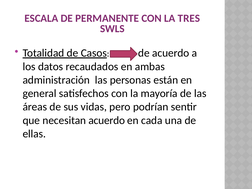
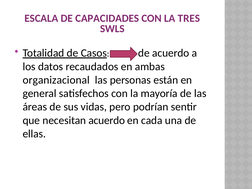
PERMANENTE: PERMANENTE -> CAPACIDADES
administración: administración -> organizacional
